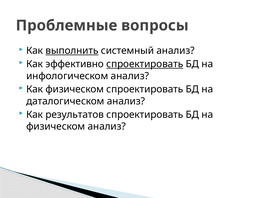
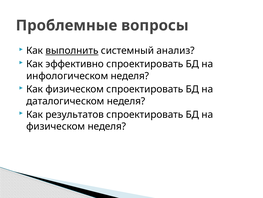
спроектировать at (145, 64) underline: present -> none
инфологическом анализ: анализ -> неделя
даталогическом анализ: анализ -> неделя
физическом анализ: анализ -> неделя
